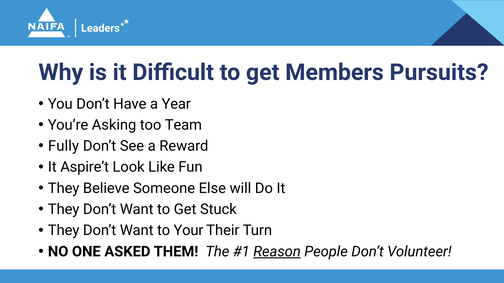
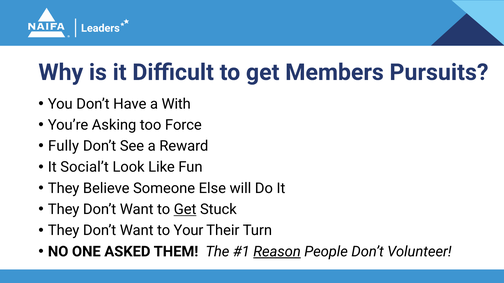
Year: Year -> With
Team: Team -> Force
Aspire’t: Aspire’t -> Social’t
Get at (185, 210) underline: none -> present
